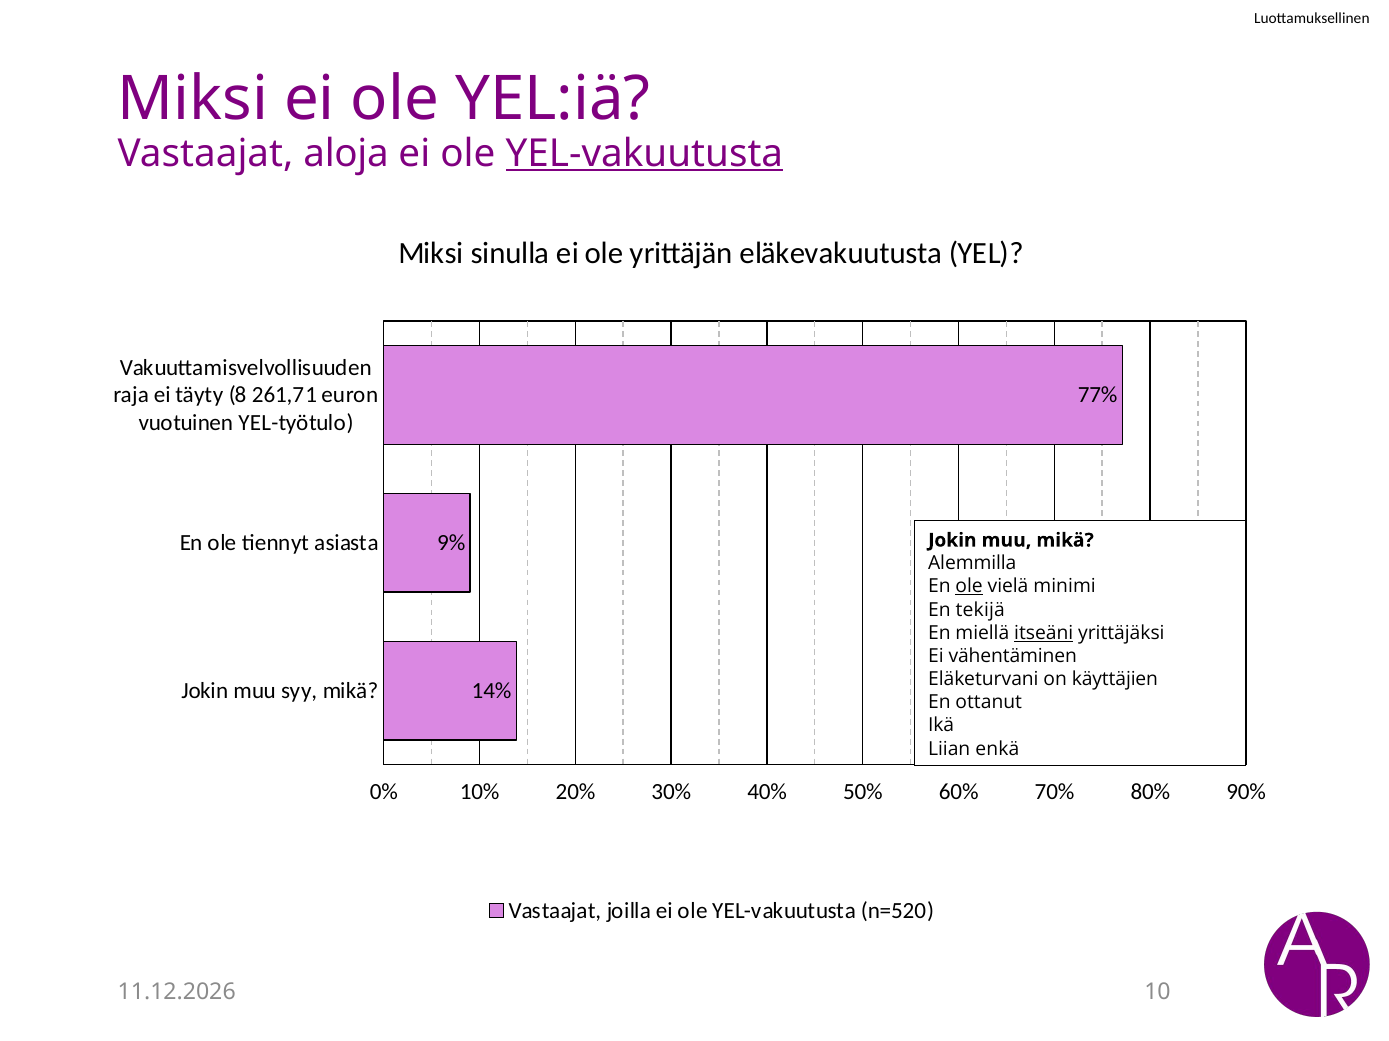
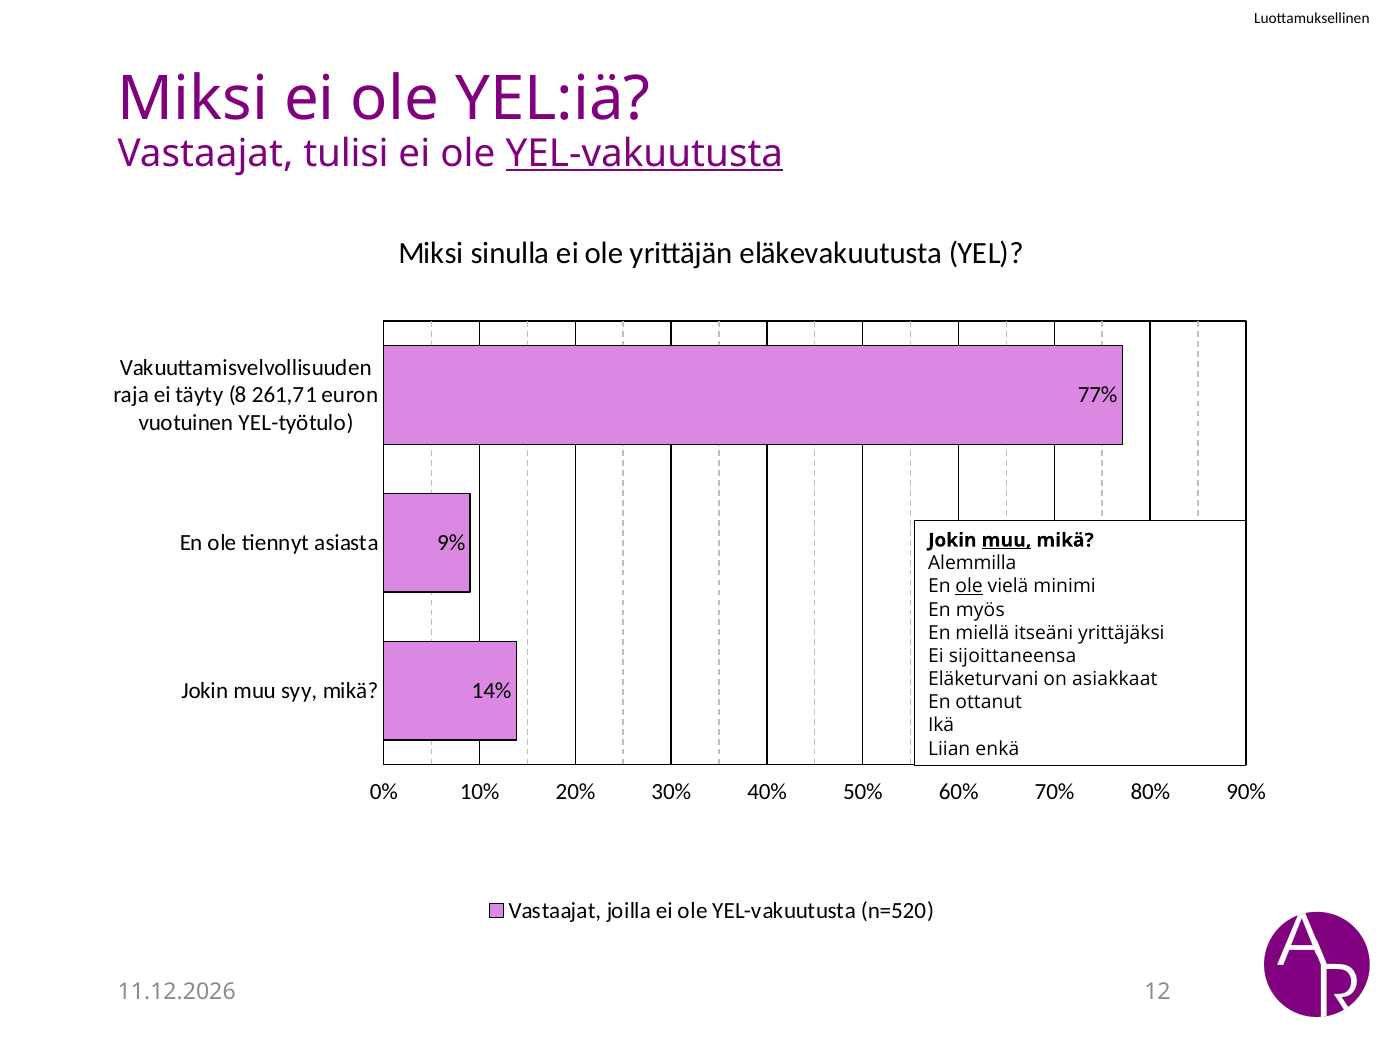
aloja: aloja -> tulisi
muu at (1006, 541) underline: none -> present
tekijä: tekijä -> myös
itseäni underline: present -> none
vähentäminen: vähentäminen -> sijoittaneensa
käyttäjien: käyttäjien -> asiakkaat
10: 10 -> 12
